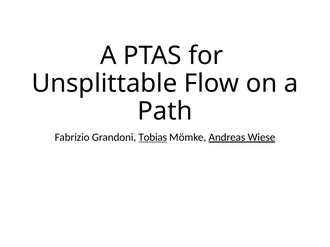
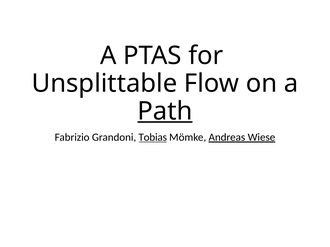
Path underline: none -> present
